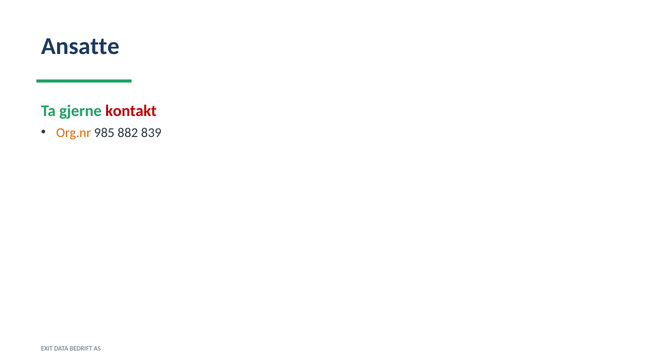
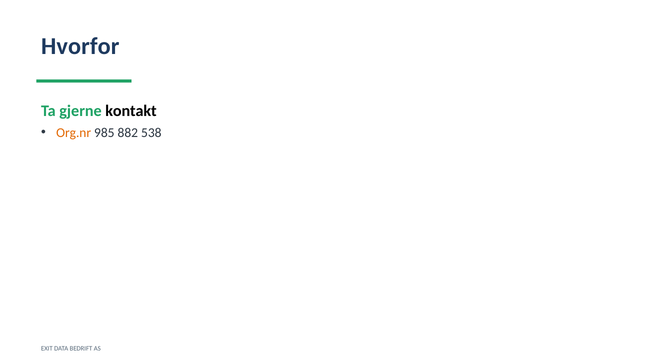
Ansatte: Ansatte -> Hvorfor
kontakt colour: red -> black
839: 839 -> 538
